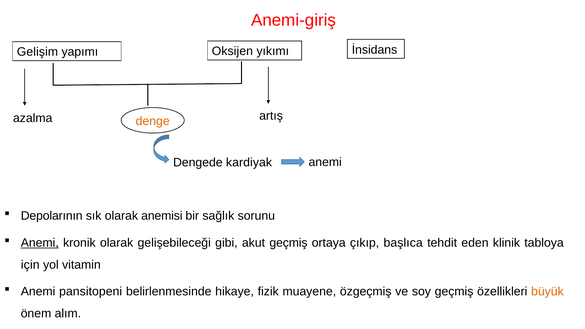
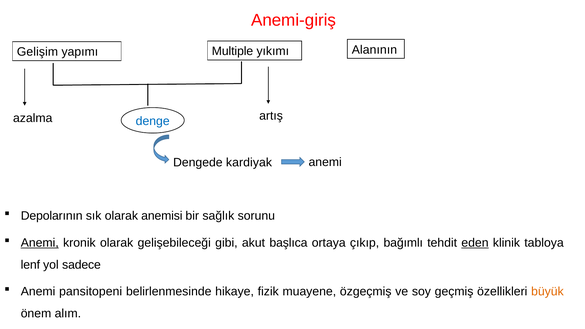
İnsidans: İnsidans -> Alanının
Oksijen: Oksijen -> Multiple
denge colour: orange -> blue
akut geçmiş: geçmiş -> başlıca
başlıca: başlıca -> bağımlı
eden underline: none -> present
için: için -> lenf
vitamin: vitamin -> sadece
